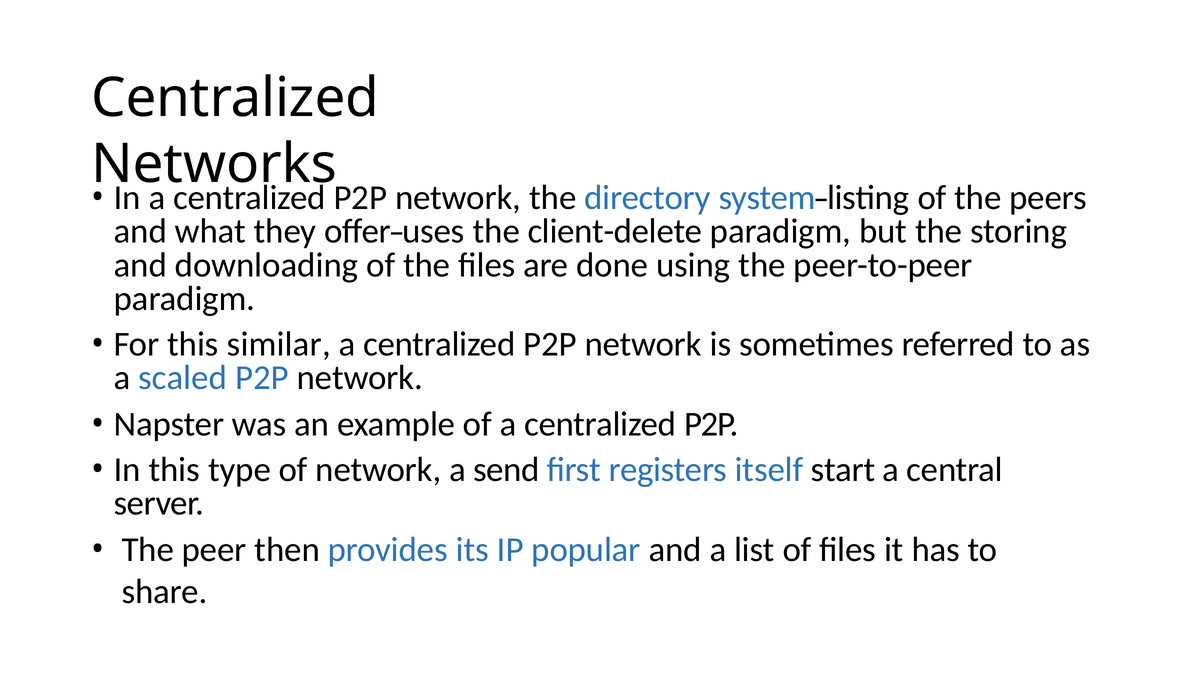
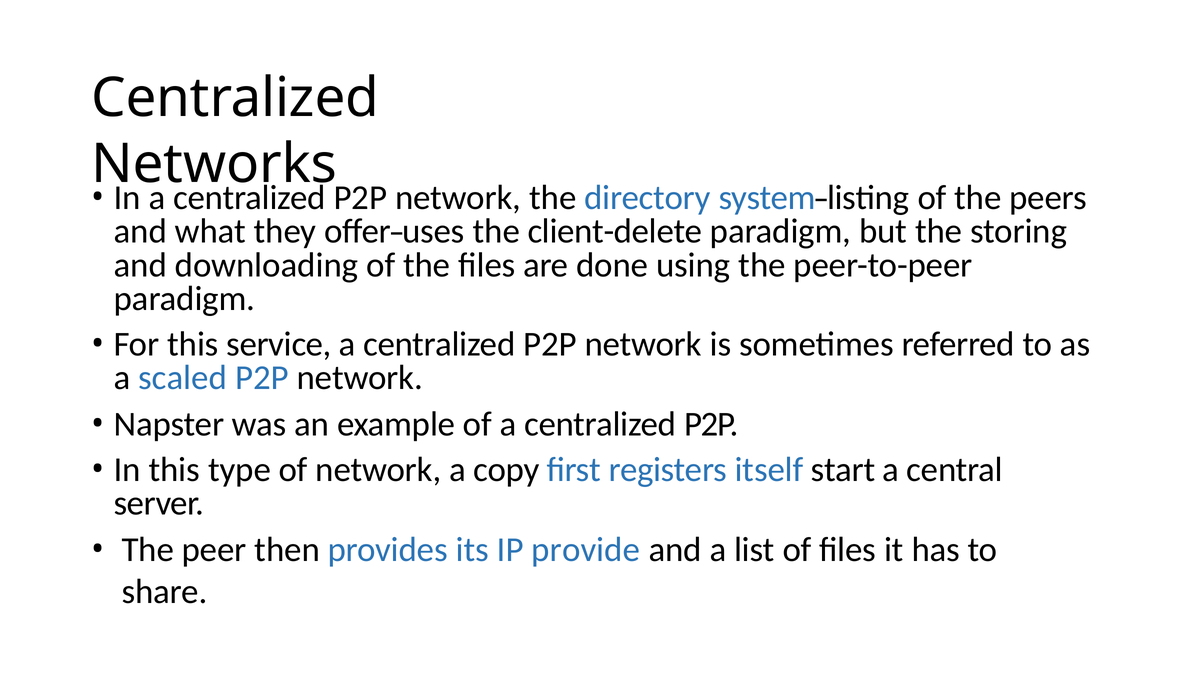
similar: similar -> service
send: send -> copy
popular: popular -> provide
